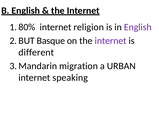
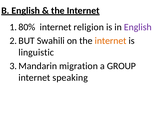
Basque: Basque -> Swahili
internet at (111, 41) colour: purple -> orange
different: different -> linguistic
URBAN: URBAN -> GROUP
